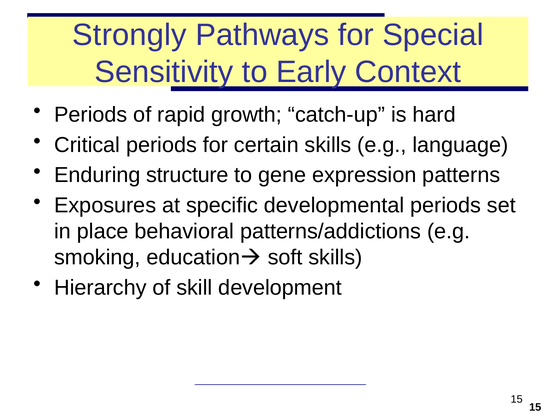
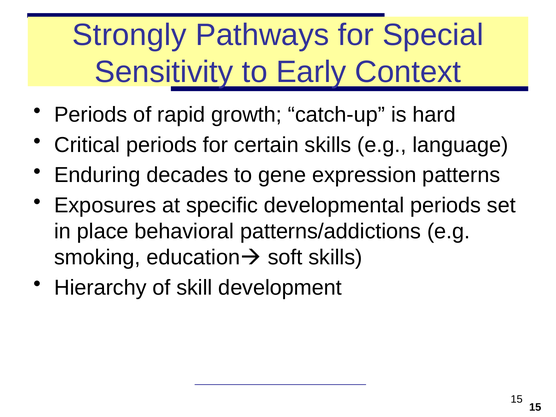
structure: structure -> decades
